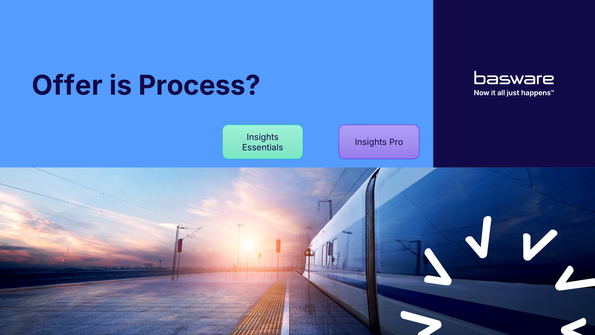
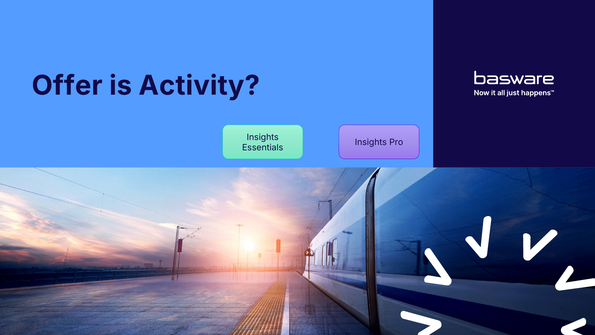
Process: Process -> Activity
